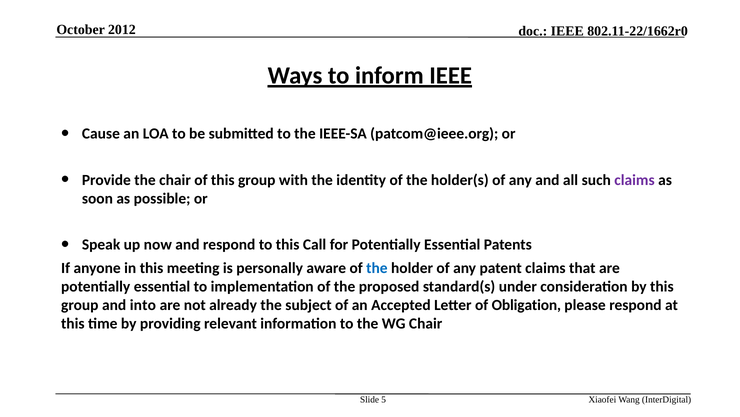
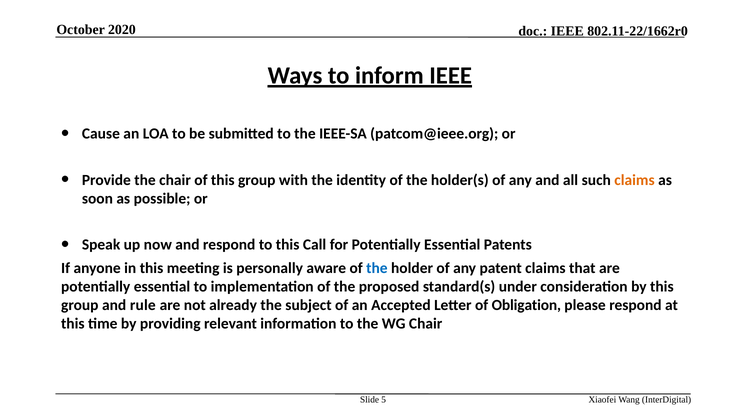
2012: 2012 -> 2020
claims at (635, 180) colour: purple -> orange
into: into -> rule
